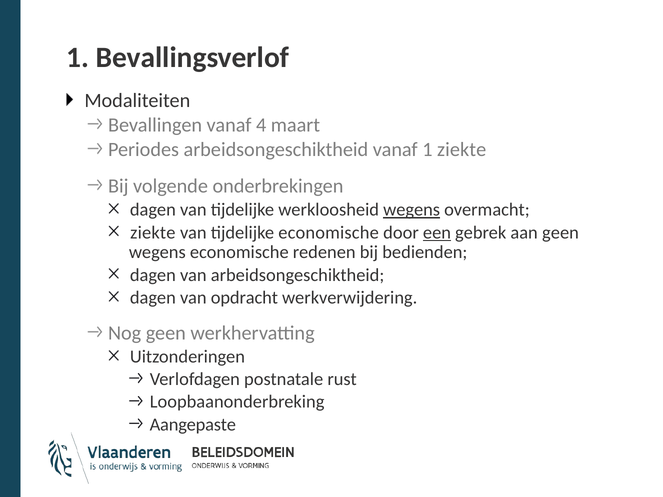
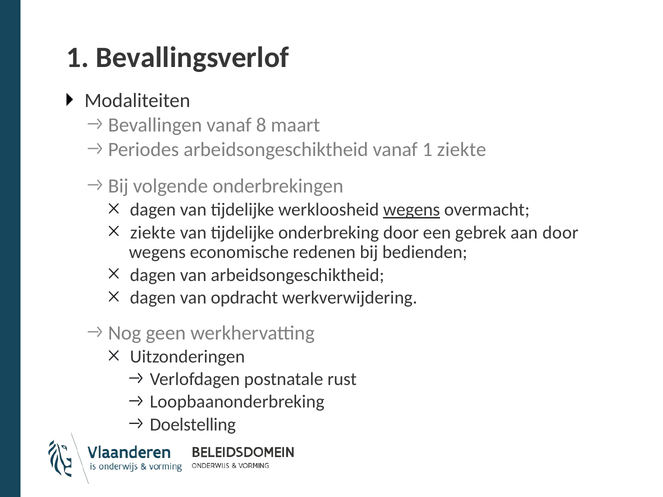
4: 4 -> 8
tijdelijke economische: economische -> onderbreking
een underline: present -> none
aan geen: geen -> door
Aangepaste: Aangepaste -> Doelstelling
